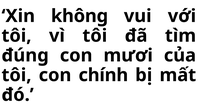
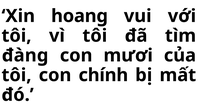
không: không -> hoang
đúng: đúng -> đàng
